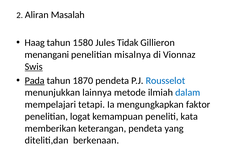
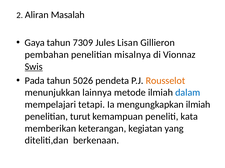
Haag: Haag -> Gaya
1580: 1580 -> 7309
Tidak: Tidak -> Lisan
menangani: menangani -> pembahan
Pada underline: present -> none
1870: 1870 -> 5026
Rousselot colour: blue -> orange
mengungkapkan faktor: faktor -> ilmiah
logat: logat -> turut
keterangan pendeta: pendeta -> kegiatan
